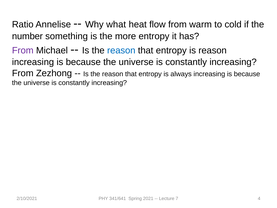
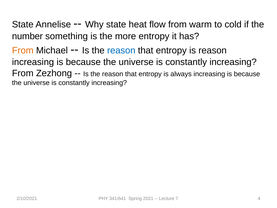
Ratio at (23, 24): Ratio -> State
Why what: what -> state
From at (23, 50) colour: purple -> orange
